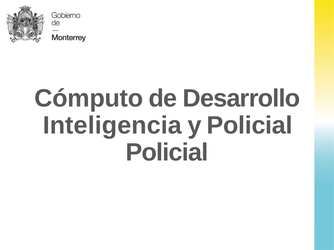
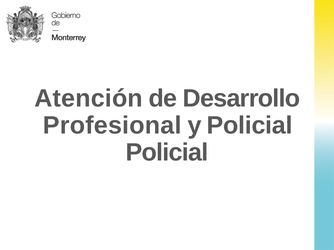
Cómputo: Cómputo -> Atención
Inteligencia: Inteligencia -> Profesional
